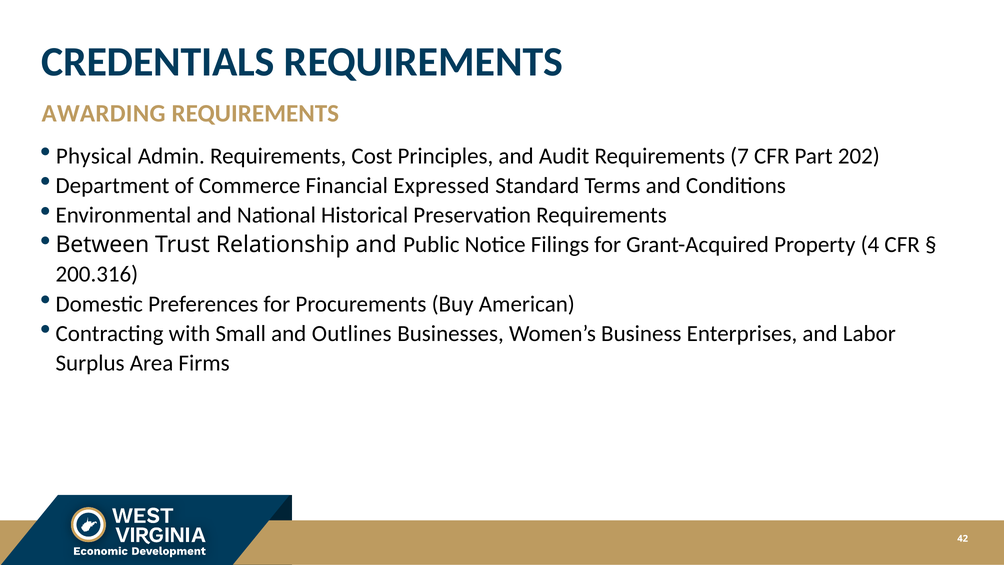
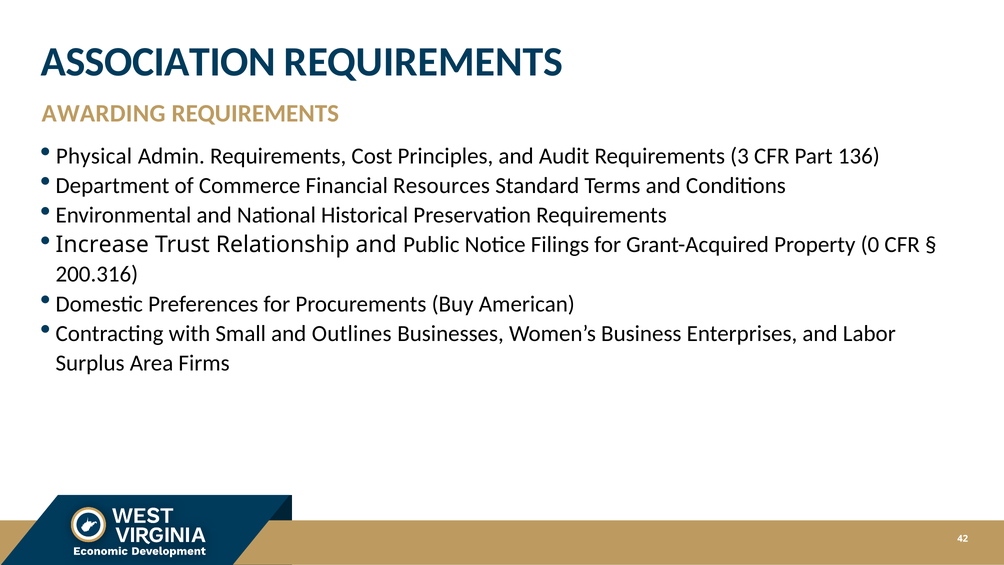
CREDENTIALS: CREDENTIALS -> ASSOCIATION
7: 7 -> 3
202: 202 -> 136
Expressed: Expressed -> Resources
Between: Between -> Increase
4: 4 -> 0
